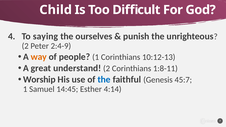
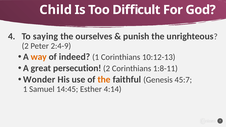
people: people -> indeed
understand: understand -> persecution
Worship: Worship -> Wonder
the at (104, 80) colour: blue -> orange
